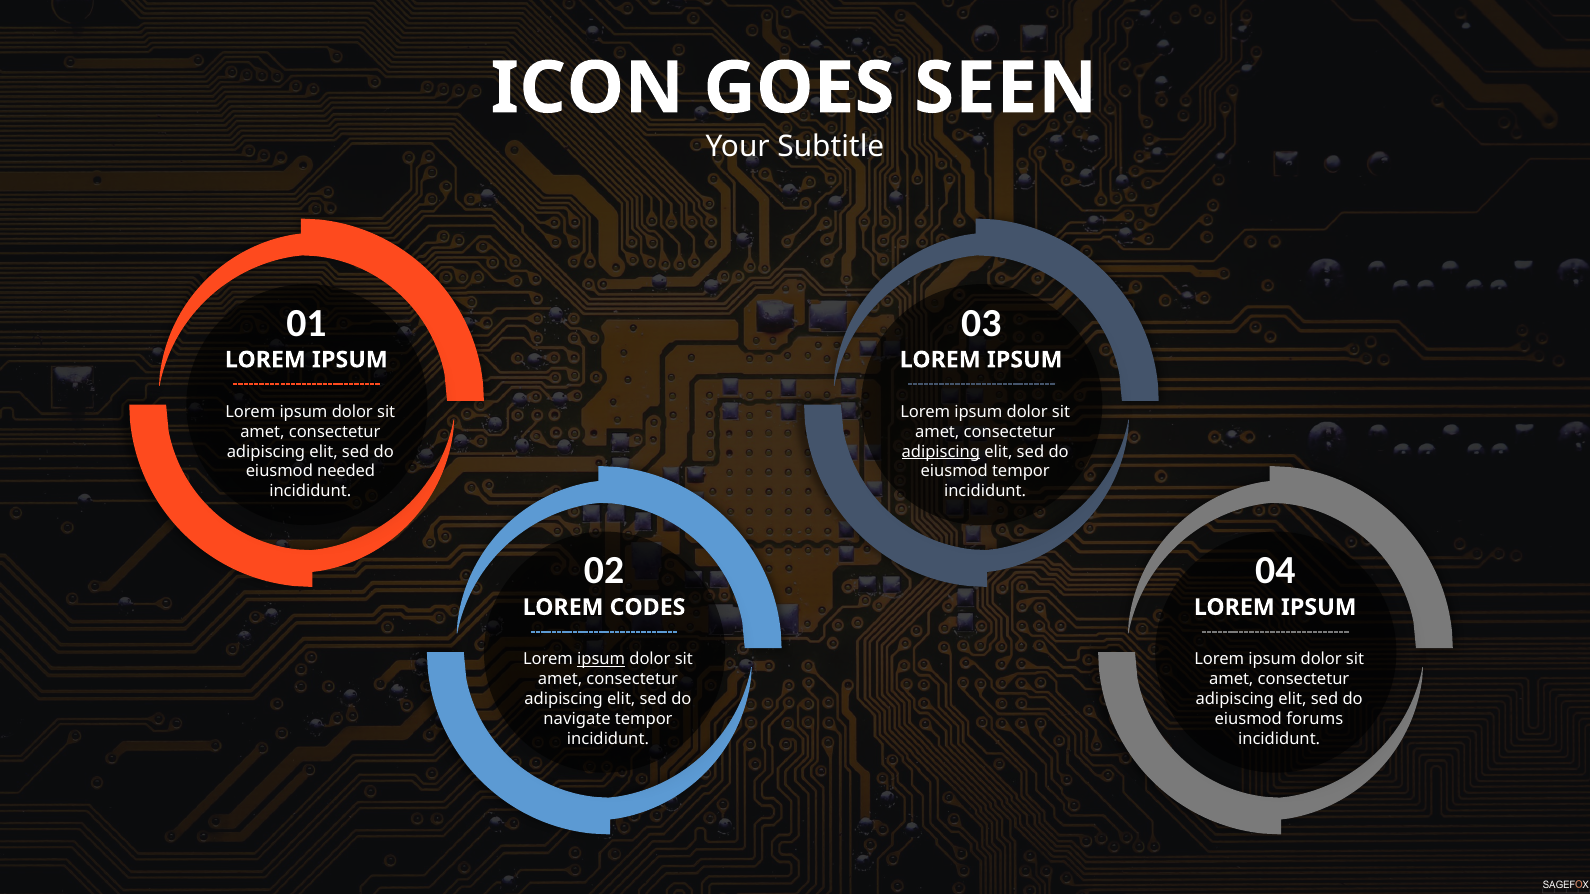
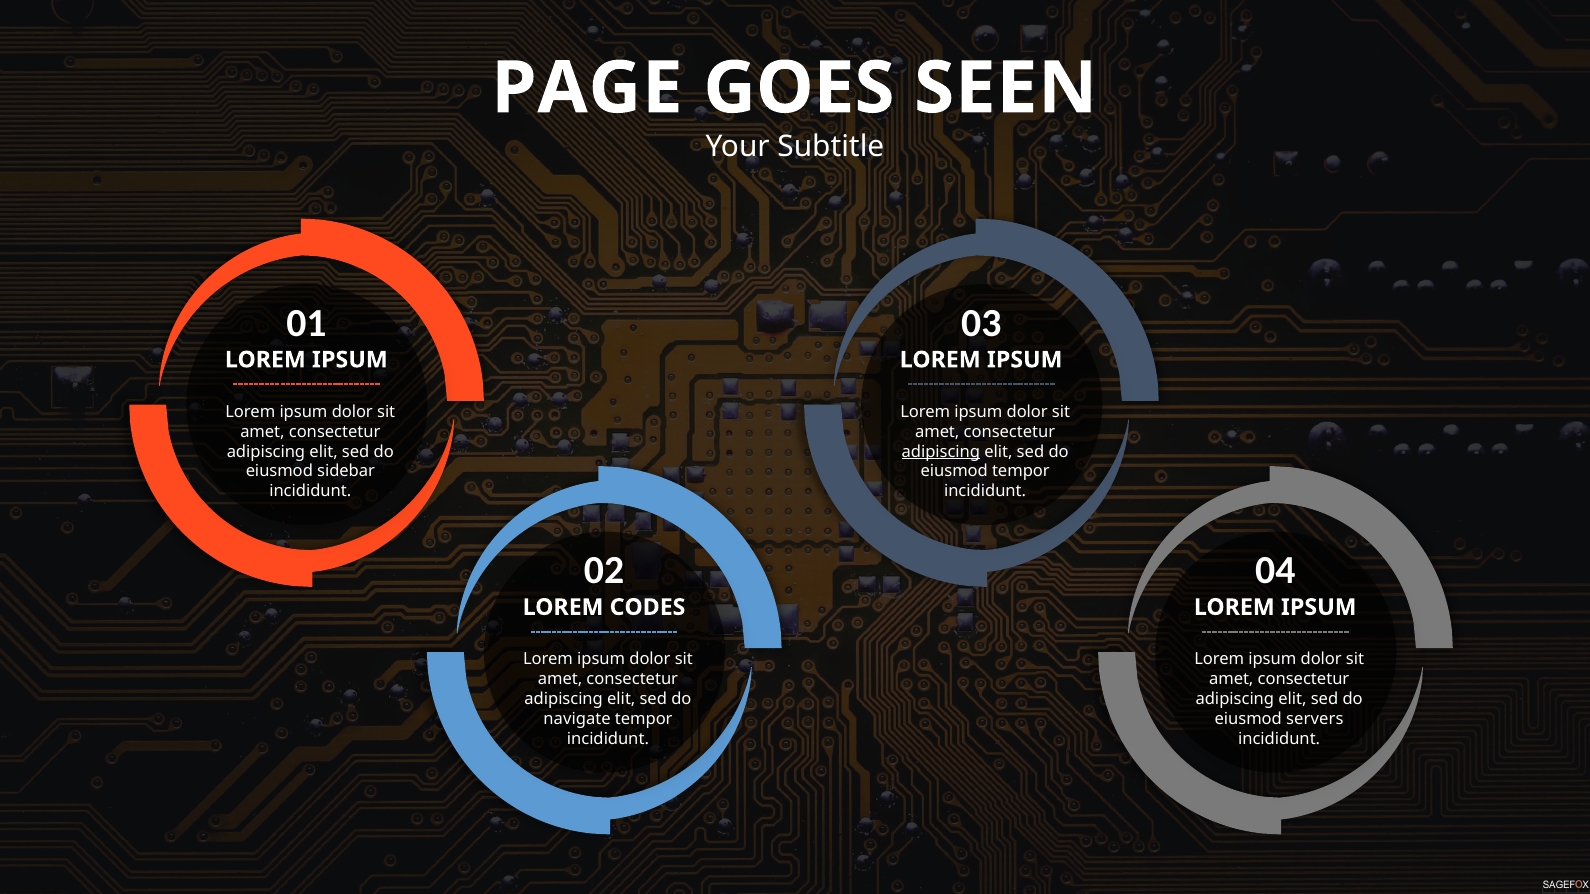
ICON: ICON -> PAGE
needed: needed -> sidebar
ipsum at (601, 660) underline: present -> none
forums: forums -> servers
